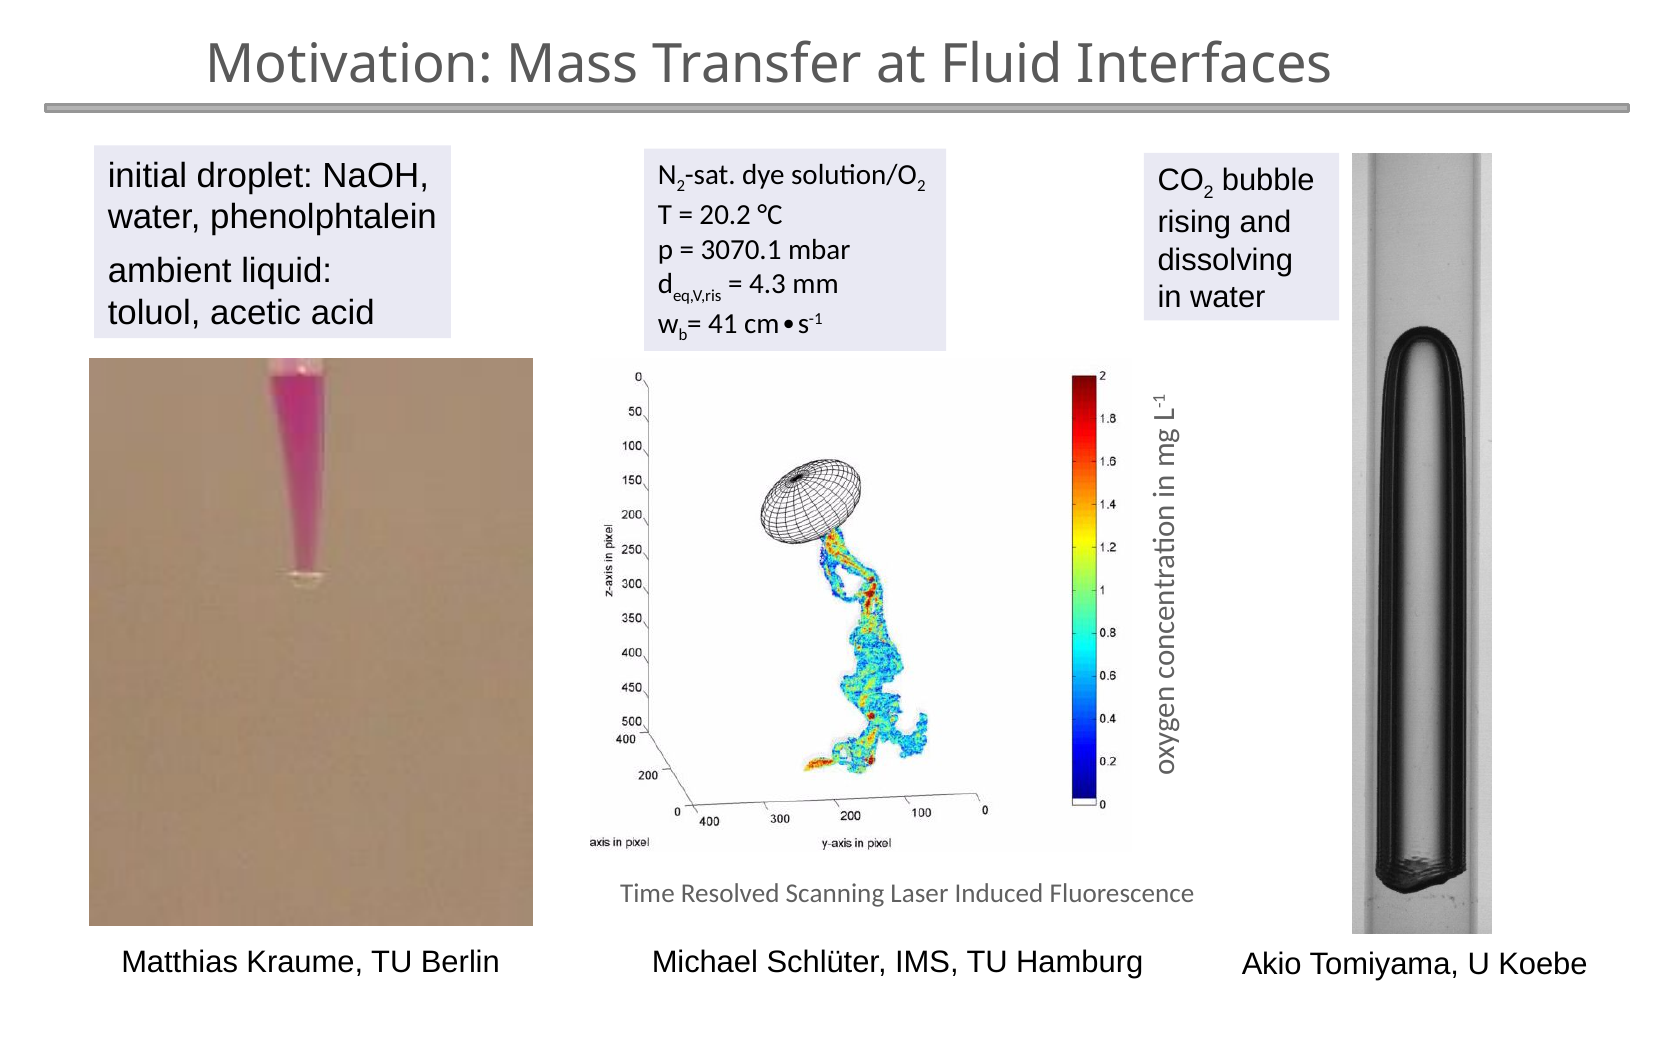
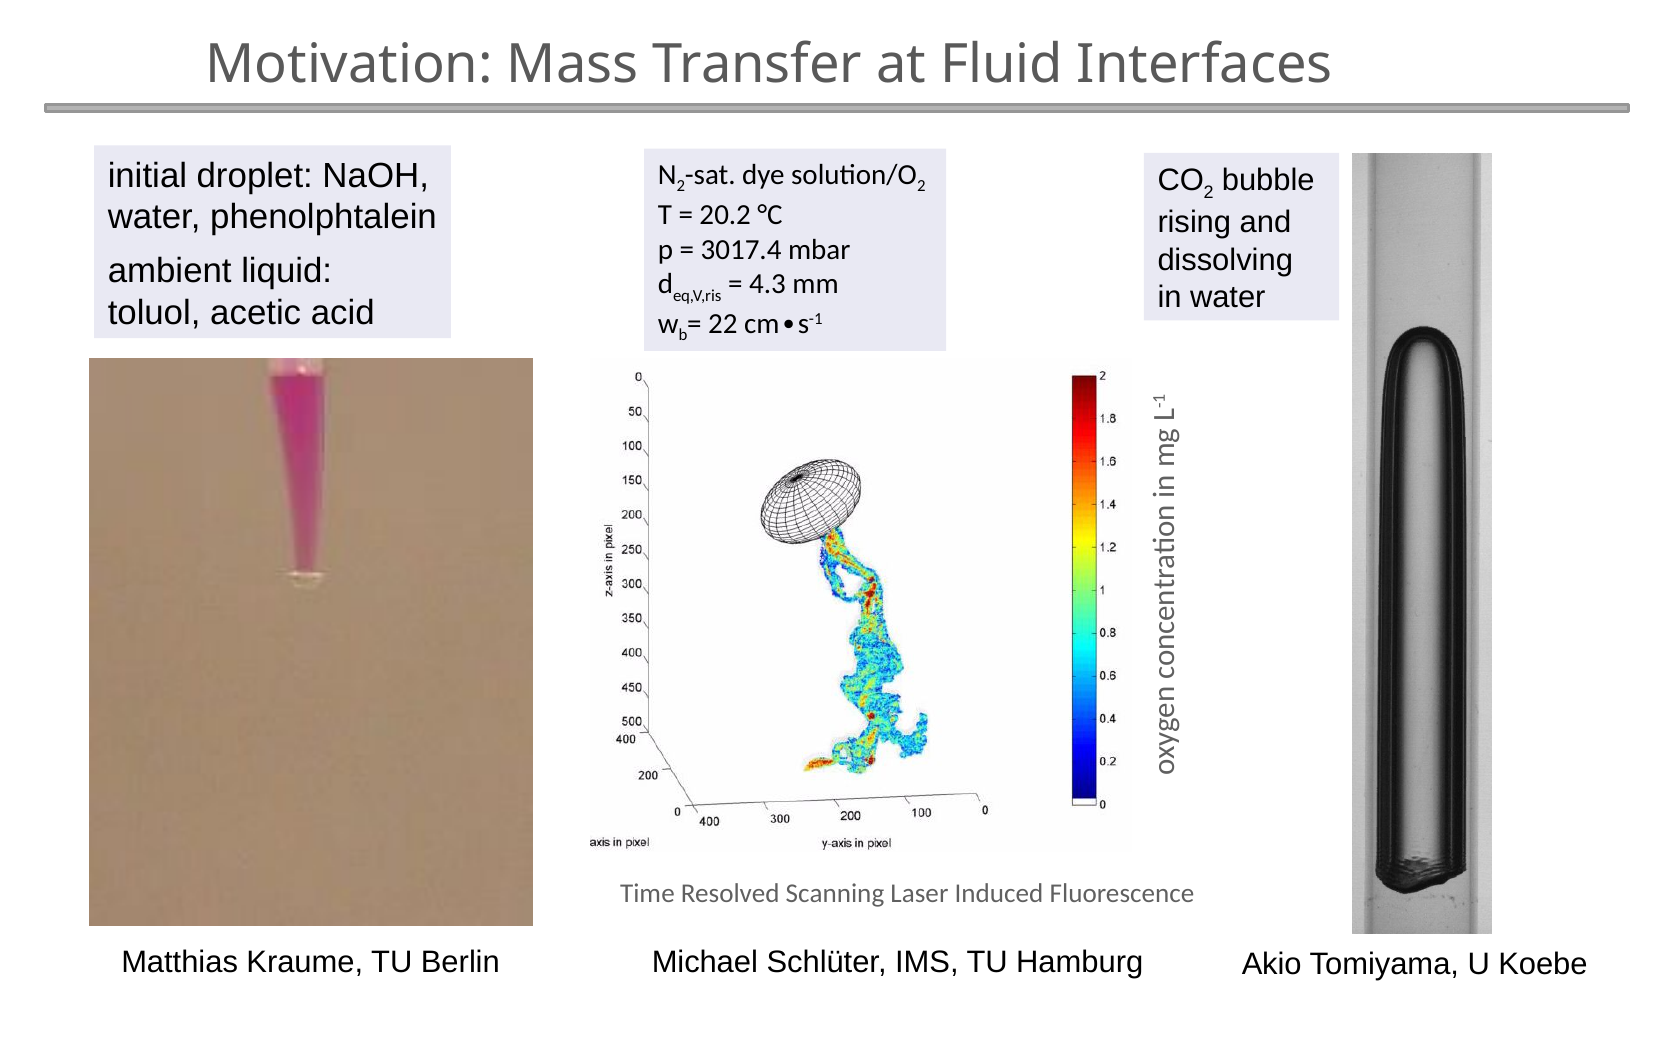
3070.1: 3070.1 -> 3017.4
41: 41 -> 22
